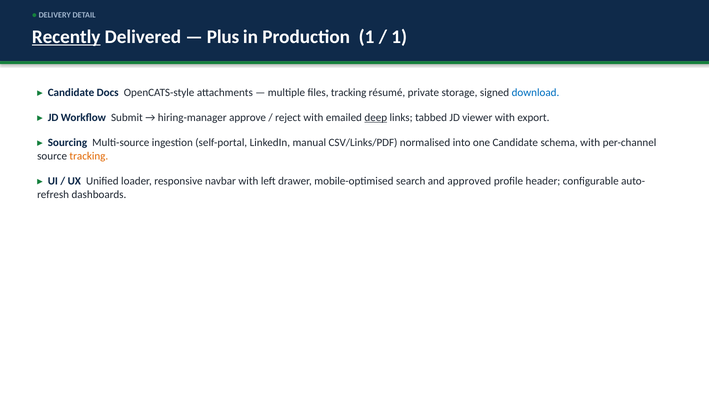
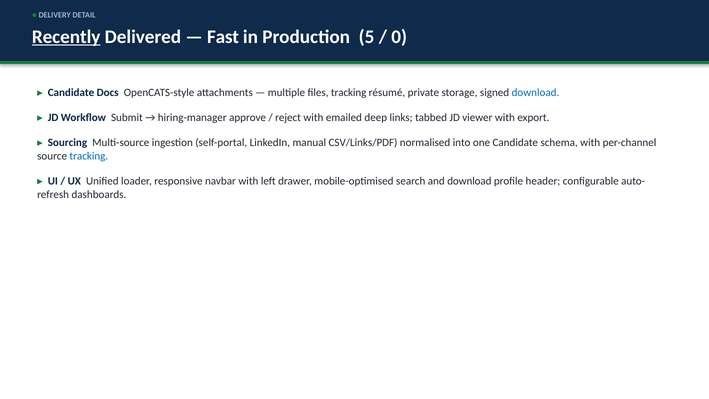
Plus: Plus -> Fast
Production 1: 1 -> 5
1 at (399, 37): 1 -> 0
deep underline: present -> none
tracking at (89, 156) colour: orange -> blue
and approved: approved -> download
